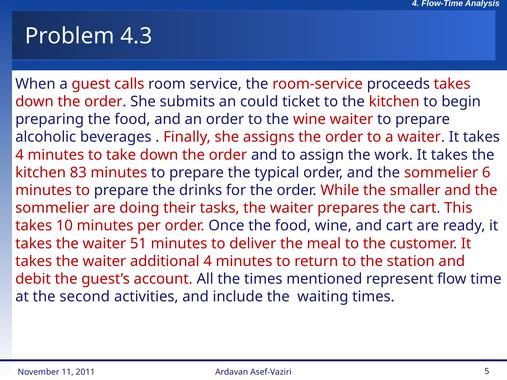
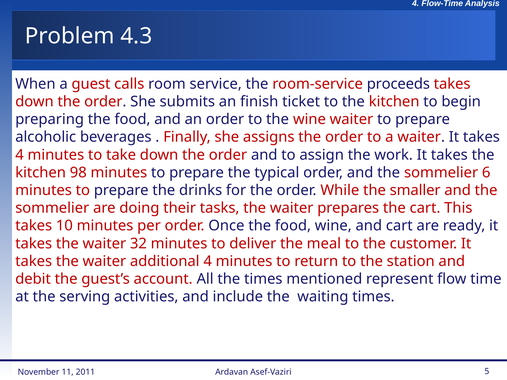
could: could -> finish
83: 83 -> 98
51: 51 -> 32
second: second -> serving
